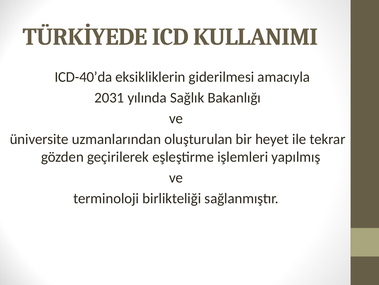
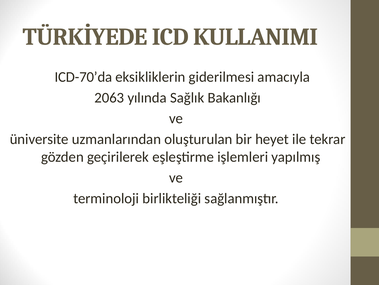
ICD-40’da: ICD-40’da -> ICD-70’da
2031: 2031 -> 2063
